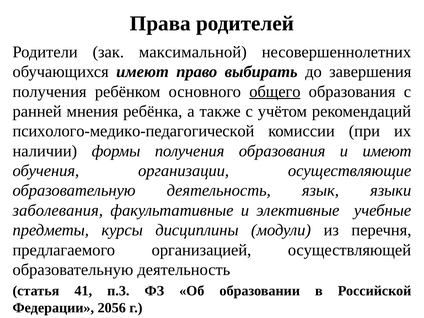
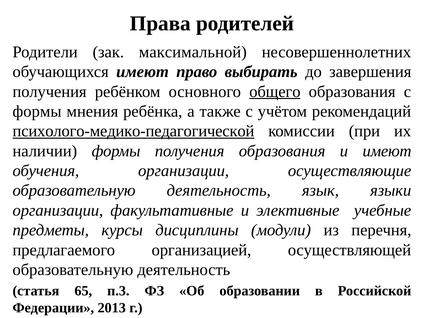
ранней at (37, 111): ранней -> формы
психолого-медико-педагогической underline: none -> present
заболевания at (58, 210): заболевания -> организации
41: 41 -> 65
2056: 2056 -> 2013
